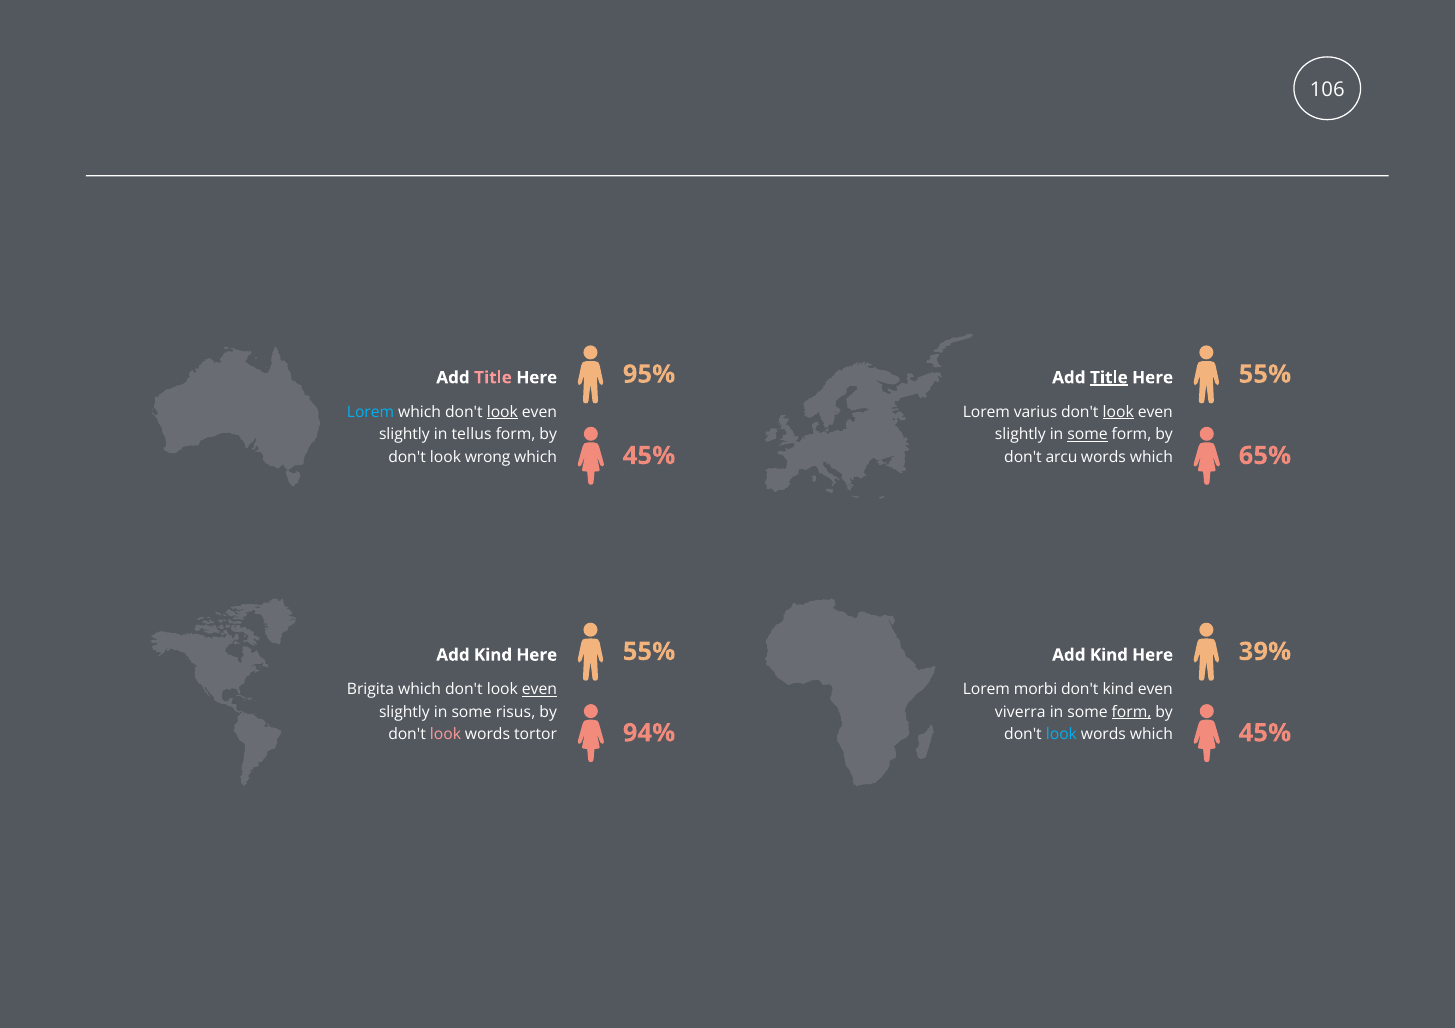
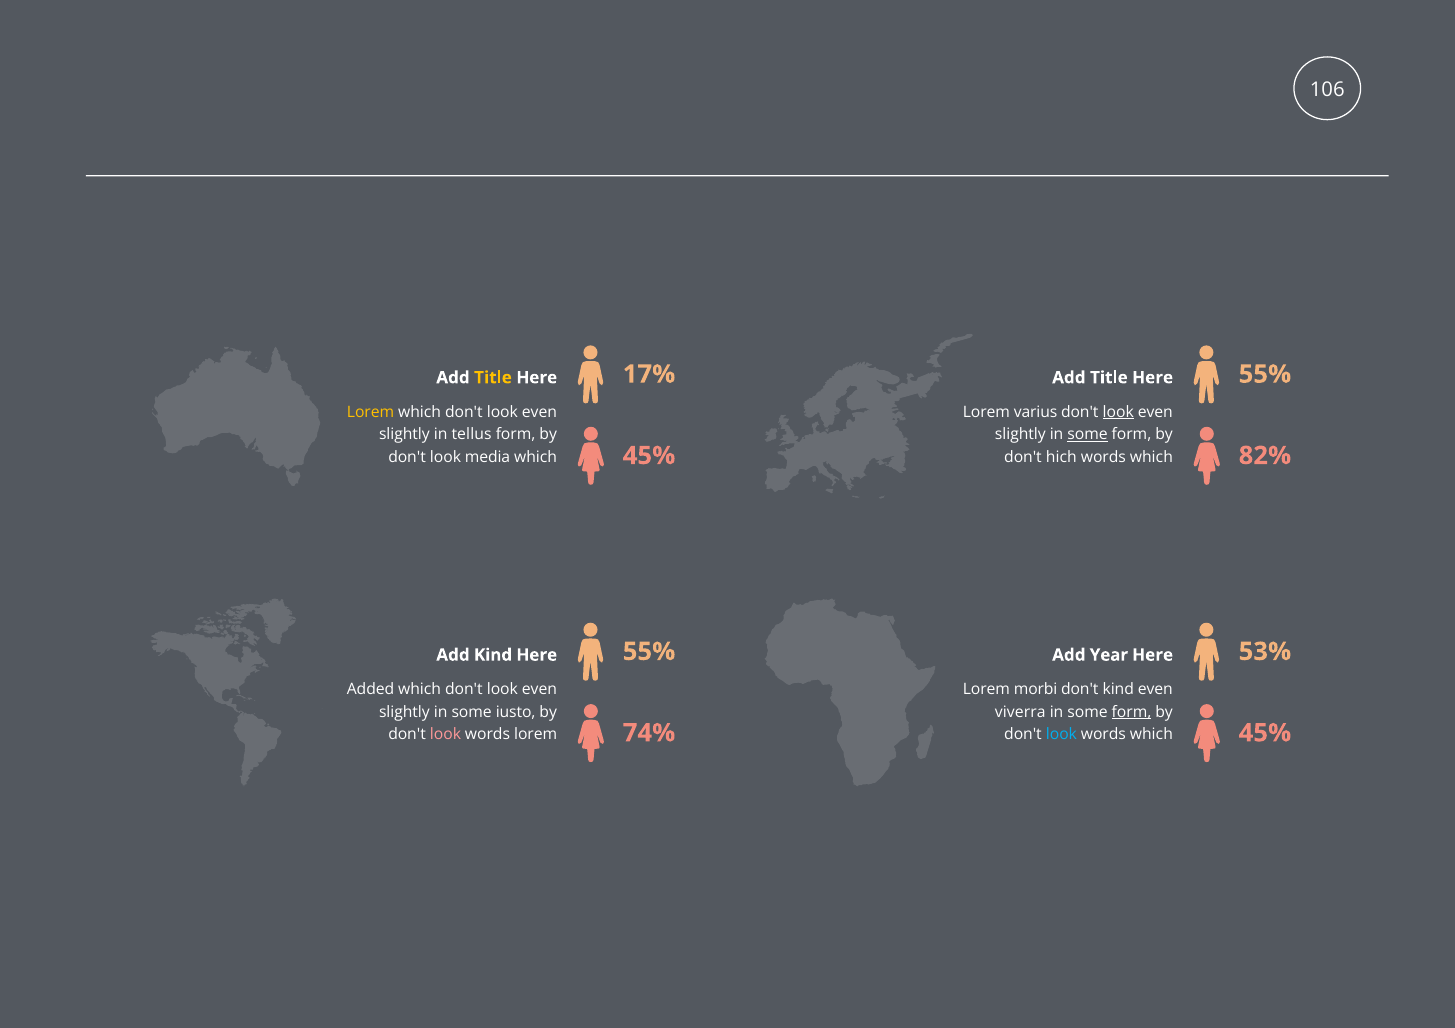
95%: 95% -> 17%
Title at (493, 378) colour: pink -> yellow
Title at (1109, 378) underline: present -> none
Lorem at (371, 412) colour: light blue -> yellow
look at (502, 412) underline: present -> none
65%: 65% -> 82%
wrong: wrong -> media
arcu: arcu -> hich
39%: 39% -> 53%
Kind at (1109, 655): Kind -> Year
Brigita: Brigita -> Added
even at (539, 690) underline: present -> none
risus: risus -> iusto
94%: 94% -> 74%
words tortor: tortor -> lorem
